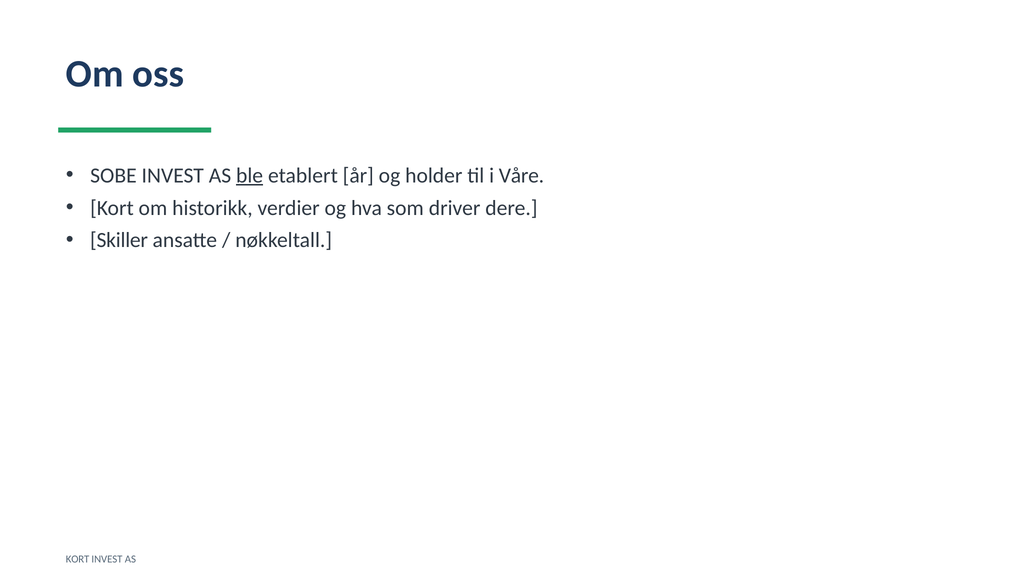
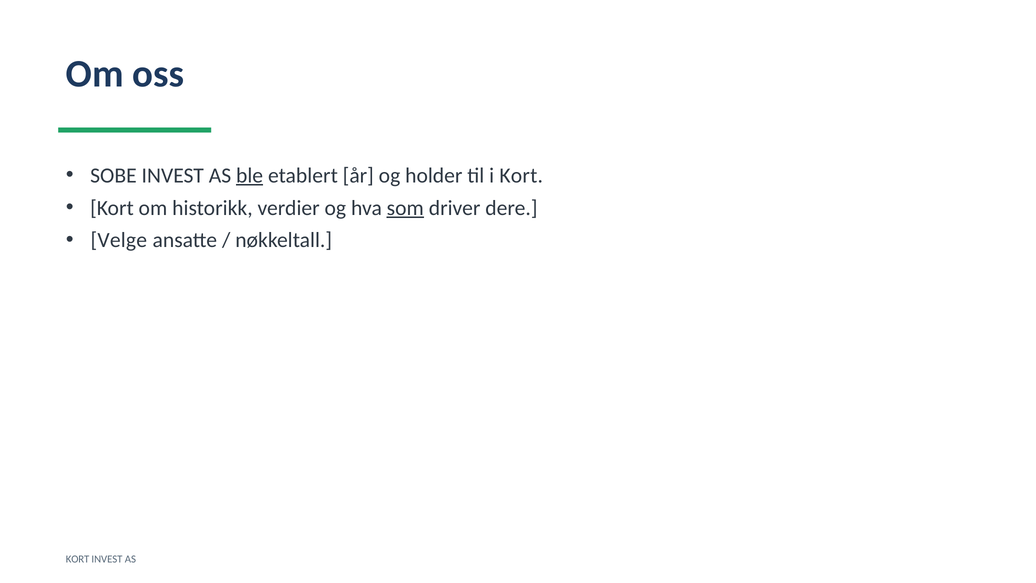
i Våre: Våre -> Kort
som underline: none -> present
Skiller: Skiller -> Velge
